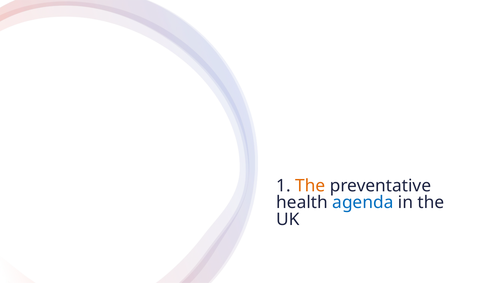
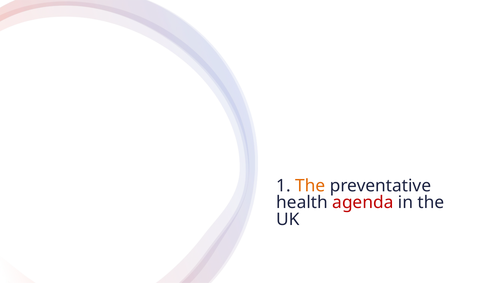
agenda colour: blue -> red
